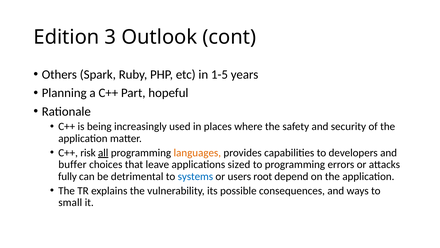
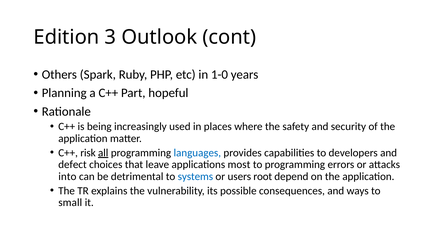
1-5: 1-5 -> 1-0
languages colour: orange -> blue
buffer: buffer -> defect
sized: sized -> most
fully: fully -> into
